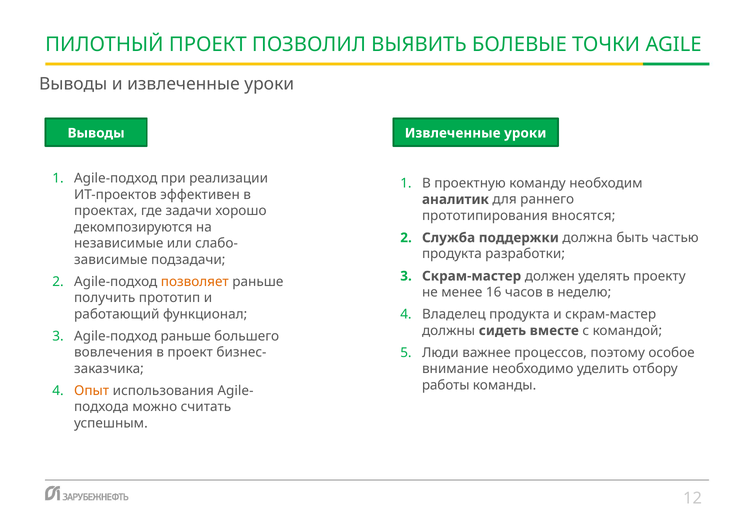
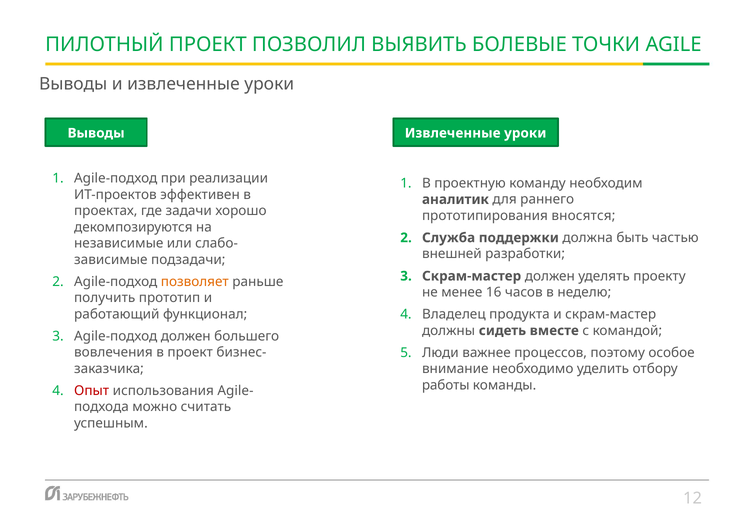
продукта at (452, 254): продукта -> внешней
Agile-подход раньше: раньше -> должен
Опыт colour: orange -> red
